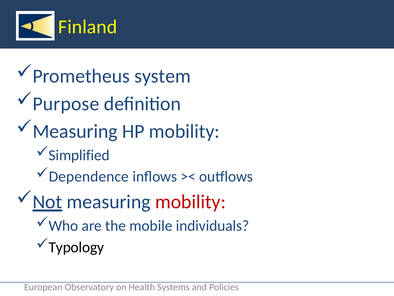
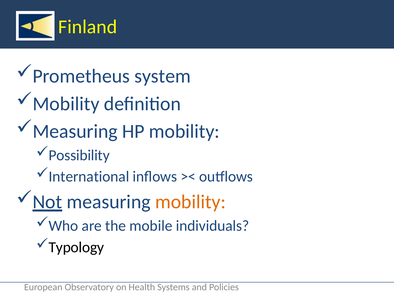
Purpose at (66, 104): Purpose -> Mobility
Simplified: Simplified -> Possibility
Dependence: Dependence -> International
mobility at (190, 202) colour: red -> orange
